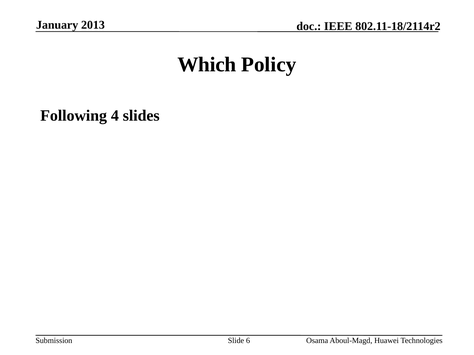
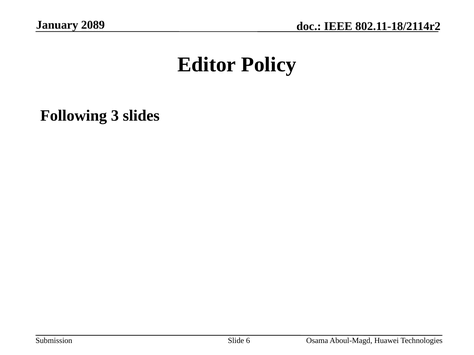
2013: 2013 -> 2089
Which: Which -> Editor
4: 4 -> 3
